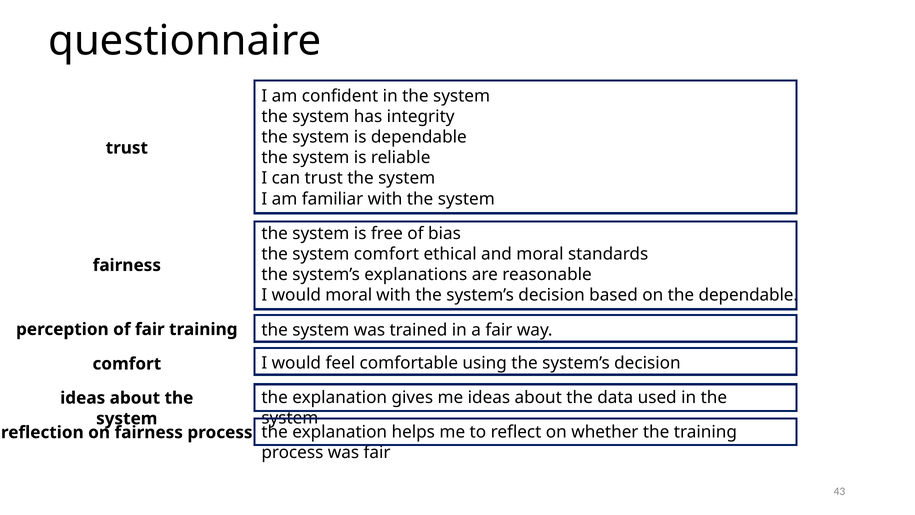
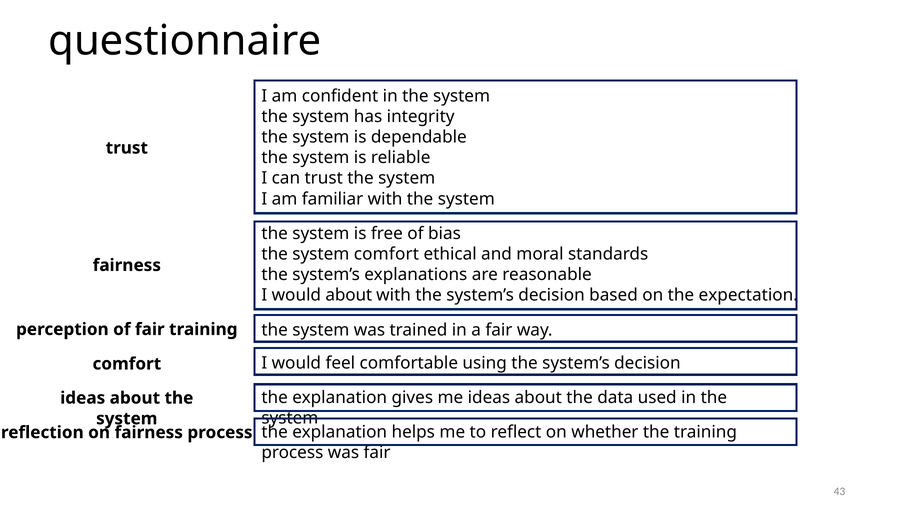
would moral: moral -> about
the dependable: dependable -> expectation
